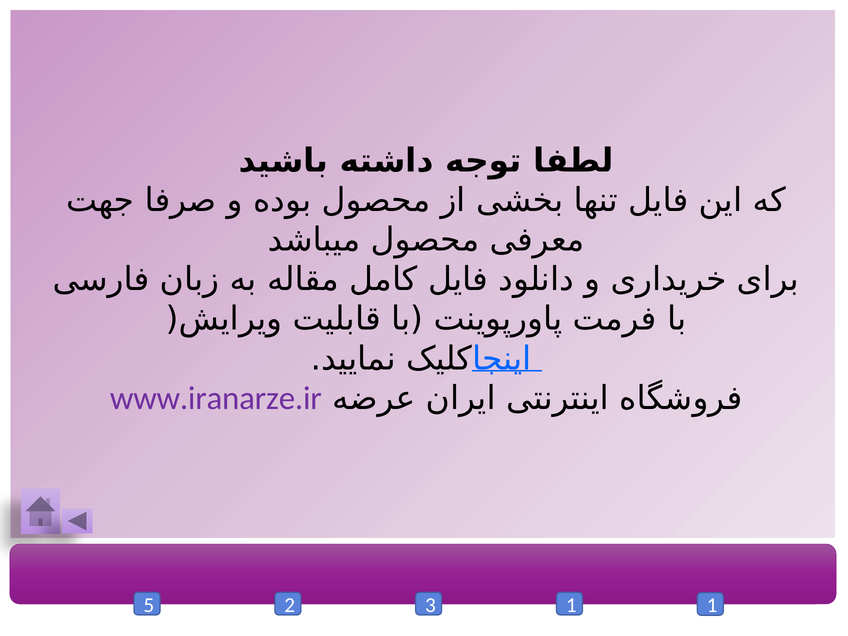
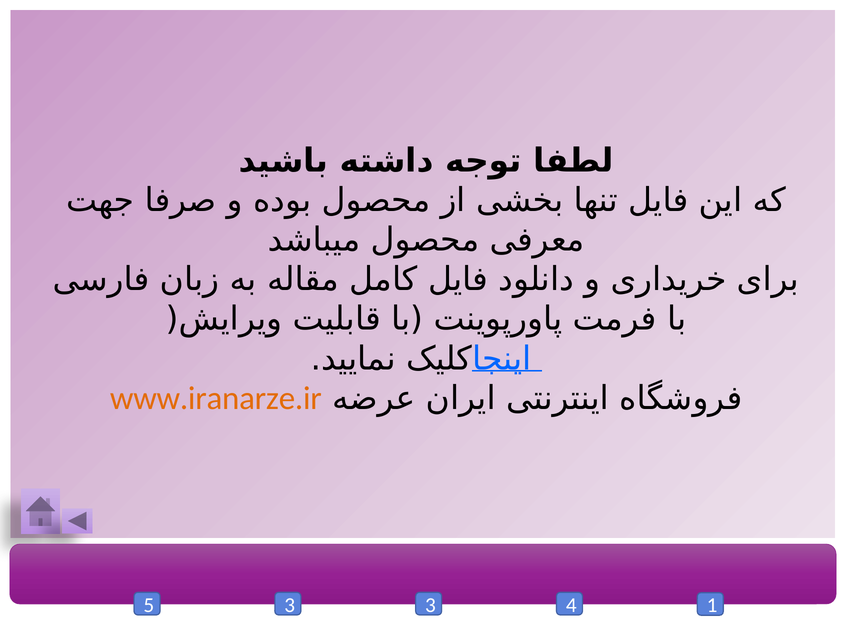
www.iranarze.ir colour: purple -> orange
5 2: 2 -> 3
3 1: 1 -> 4
